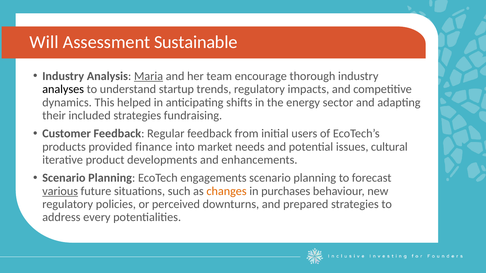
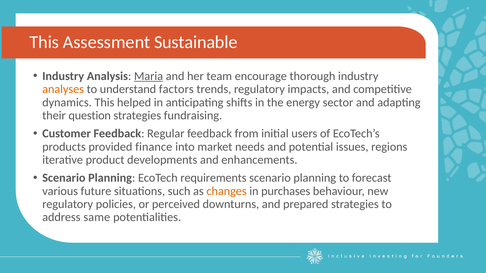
Will at (44, 42): Will -> This
analyses colour: black -> orange
startup: startup -> factors
included: included -> question
cultural: cultural -> regions
engagements: engagements -> requirements
various underline: present -> none
every: every -> same
